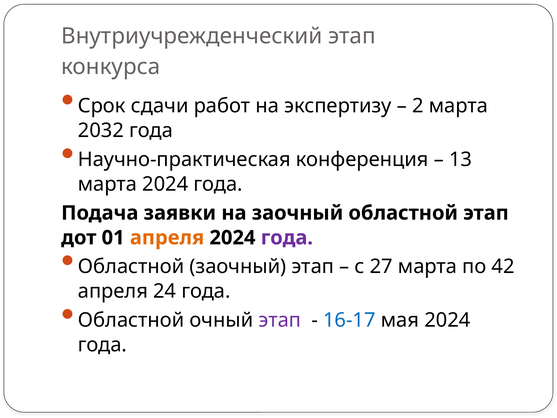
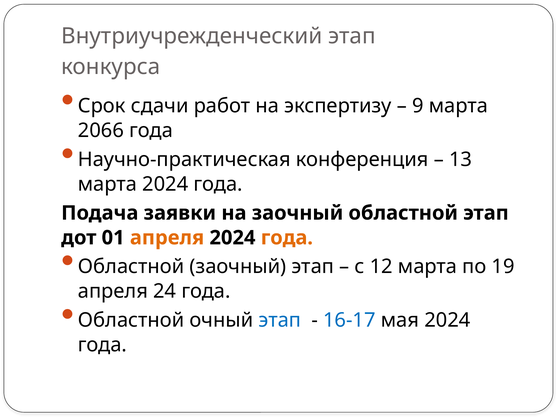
2: 2 -> 9
2032: 2032 -> 2066
года at (287, 238) colour: purple -> orange
27: 27 -> 12
42: 42 -> 19
этап at (280, 320) colour: purple -> blue
